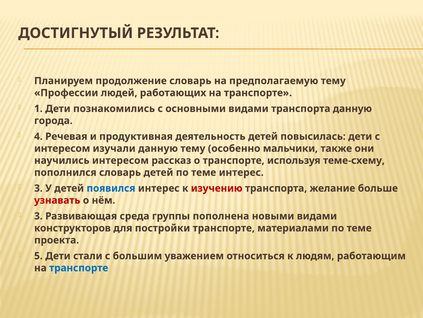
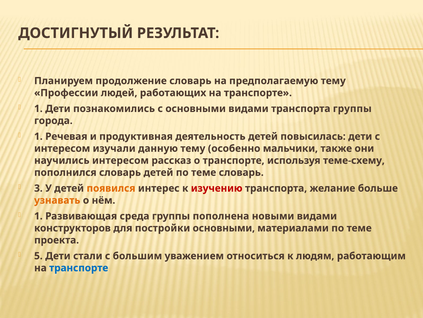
транспорта данную: данную -> группы
4 at (38, 136): 4 -> 1
теме интерес: интерес -> словарь
появился colour: blue -> orange
узнавать colour: red -> orange
3 at (38, 216): 3 -> 1
постройки транспорте: транспорте -> основными
